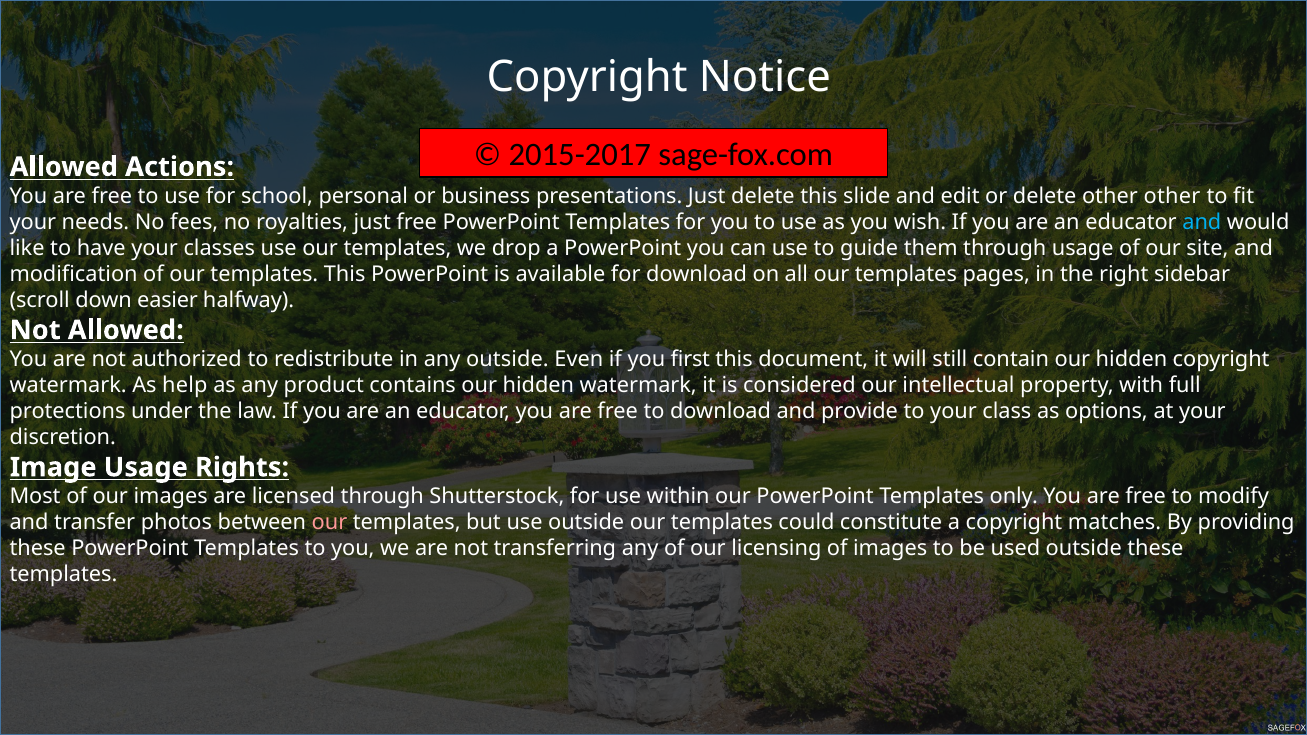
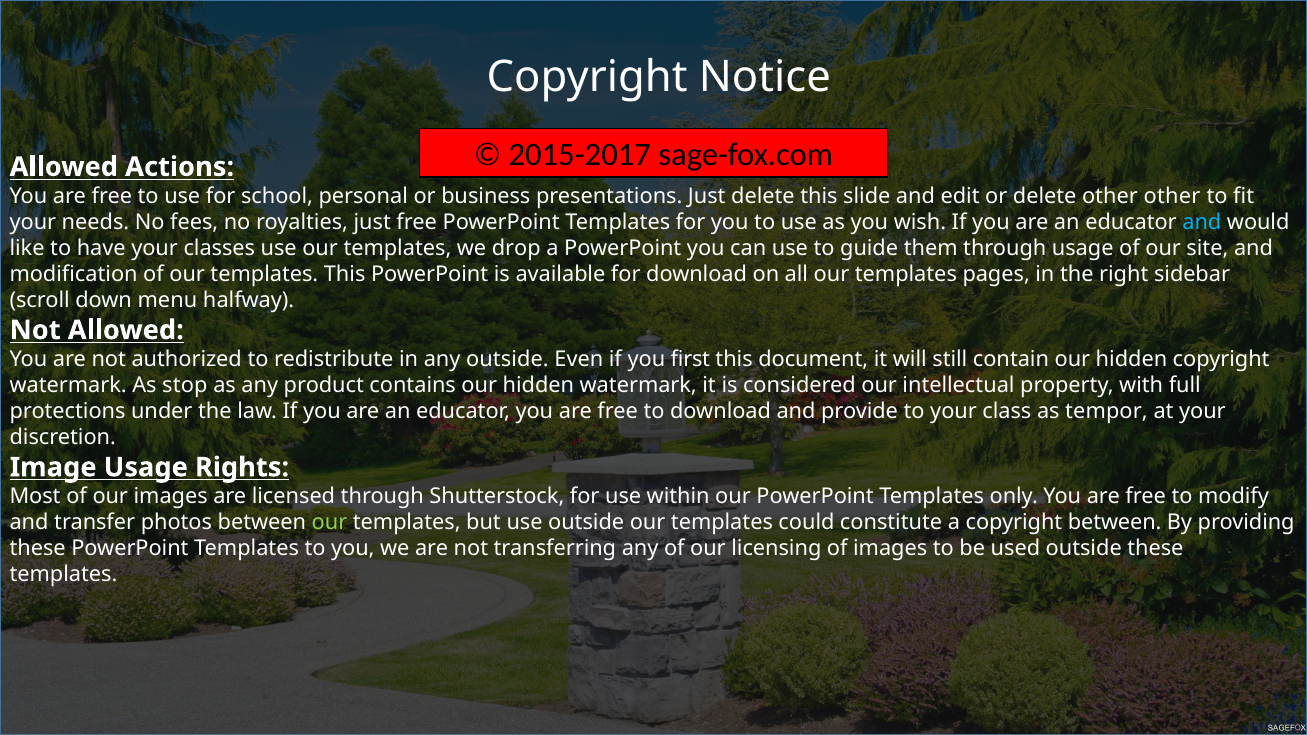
easier: easier -> menu
help: help -> stop
options: options -> tempor
our at (329, 523) colour: pink -> light green
copyright matches: matches -> between
